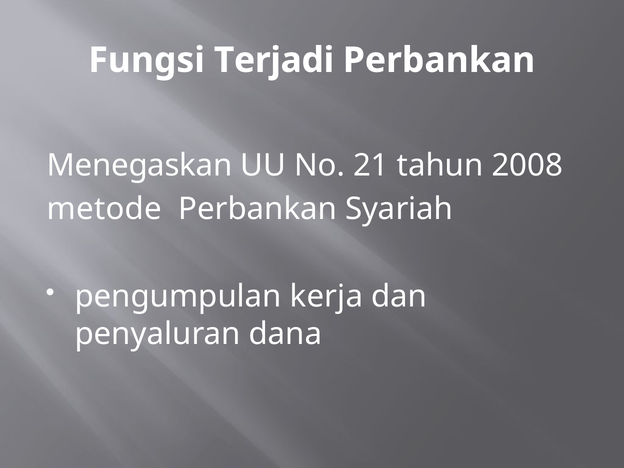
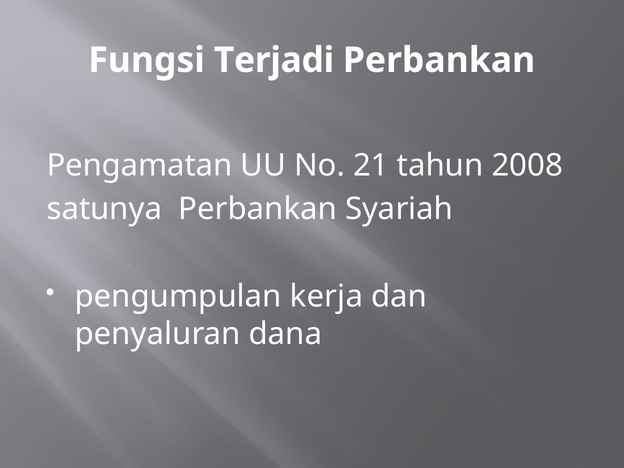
Menegaskan: Menegaskan -> Pengamatan
metode: metode -> satunya
